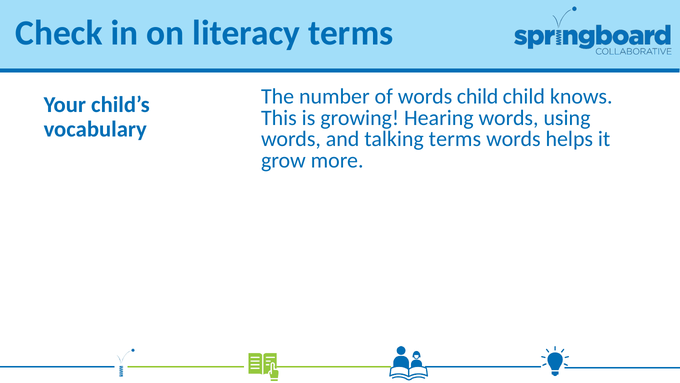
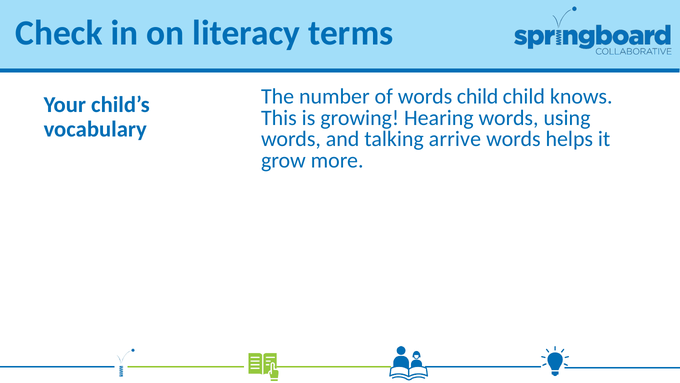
talking terms: terms -> arrive
